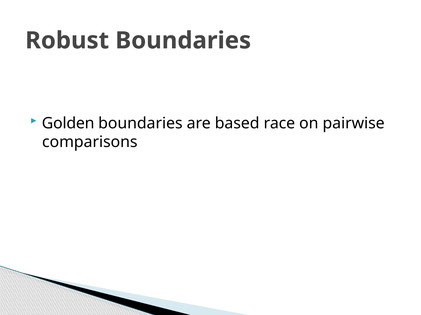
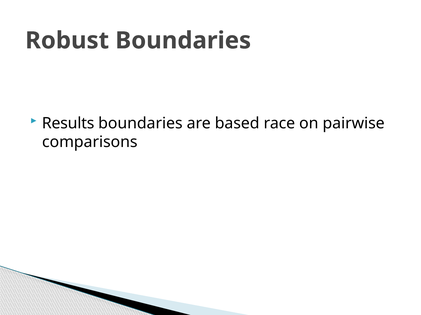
Golden: Golden -> Results
